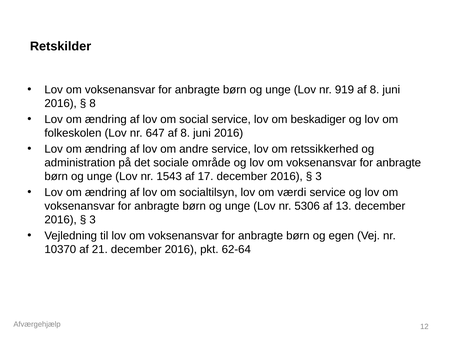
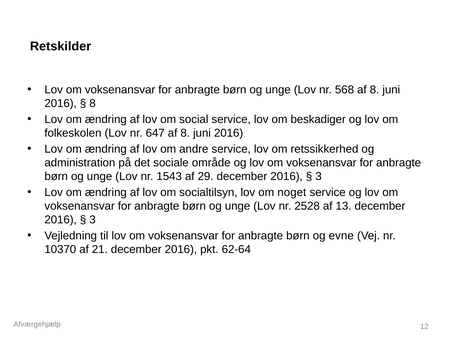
919: 919 -> 568
17: 17 -> 29
værdi: værdi -> noget
5306: 5306 -> 2528
egen: egen -> evne
